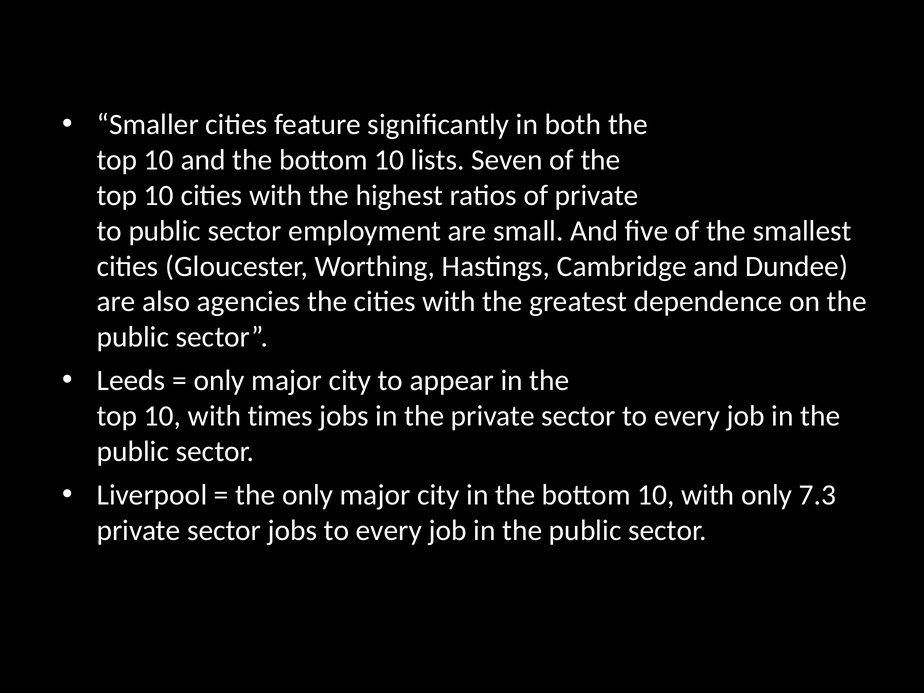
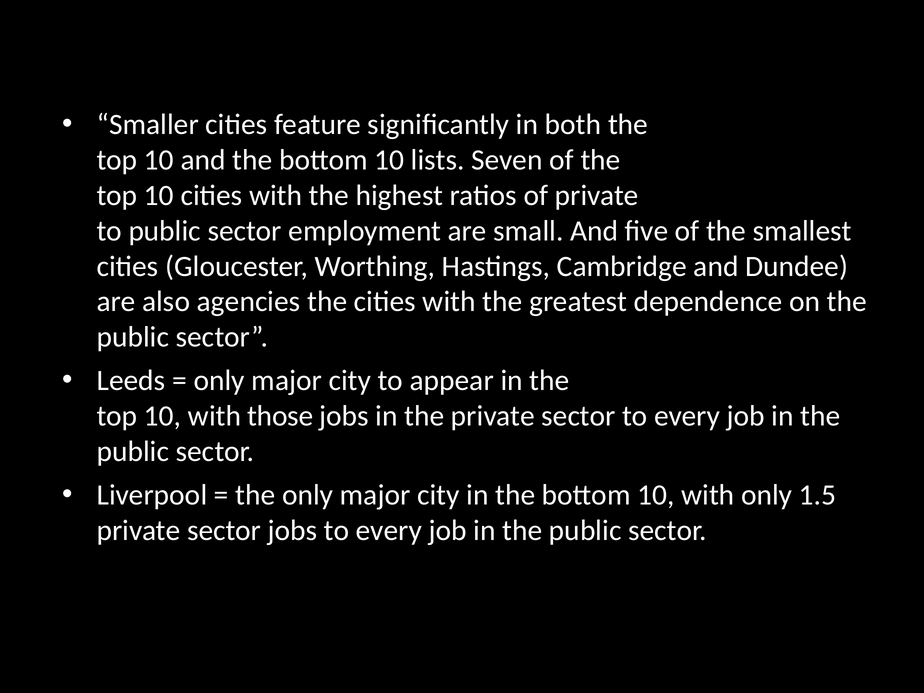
times: times -> those
7.3: 7.3 -> 1.5
